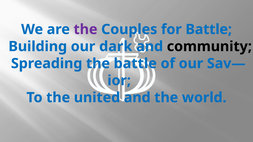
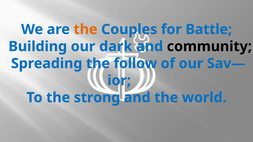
the at (86, 29) colour: purple -> orange
the battle: battle -> follow
united: united -> strong
